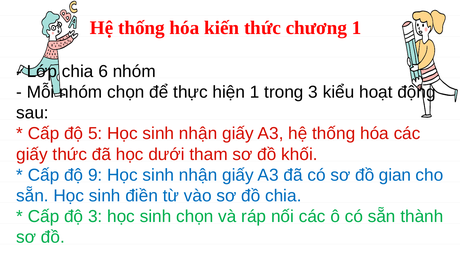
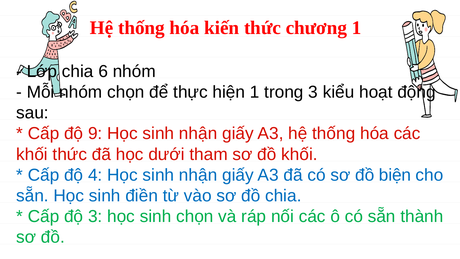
5: 5 -> 9
giấy at (32, 154): giấy -> khối
9: 9 -> 4
gian: gian -> biện
